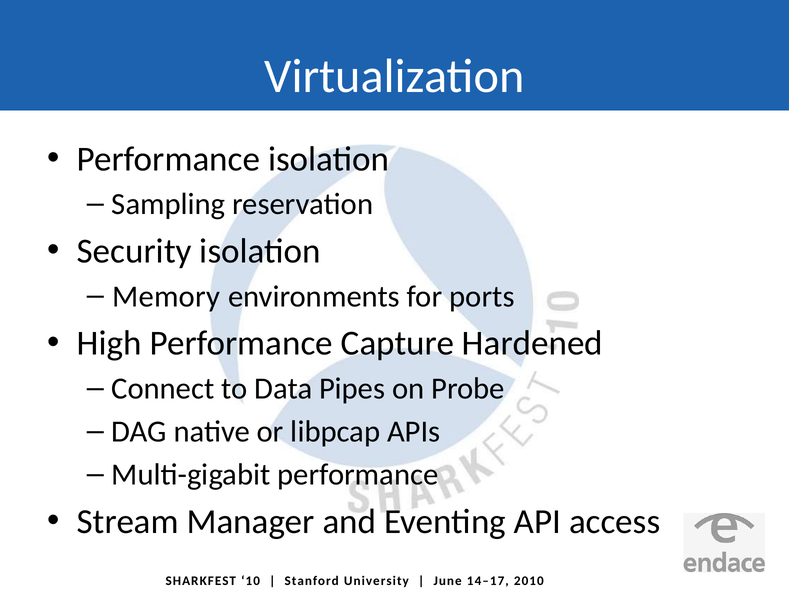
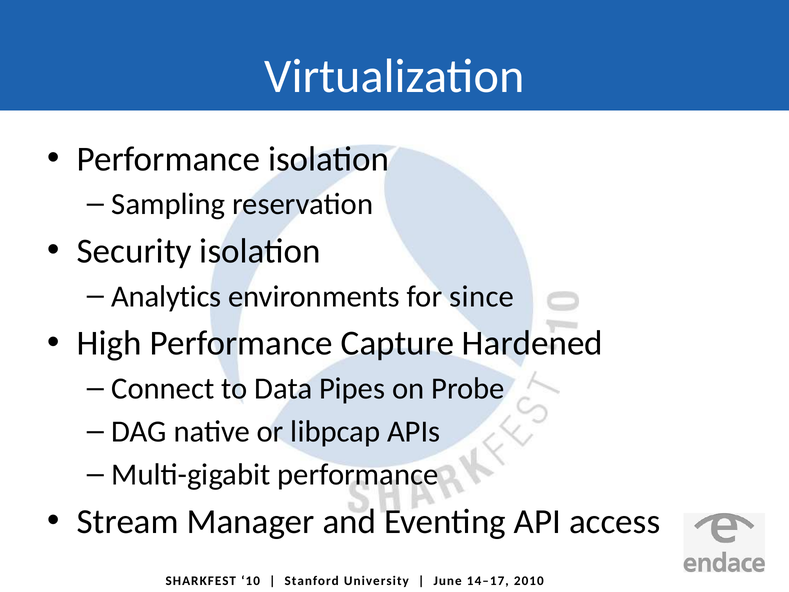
Memory: Memory -> Analytics
ports: ports -> since
